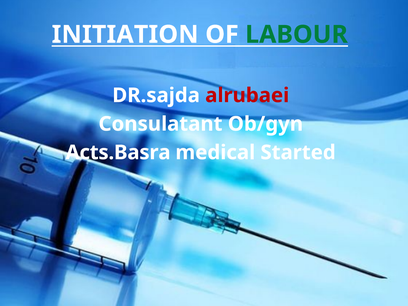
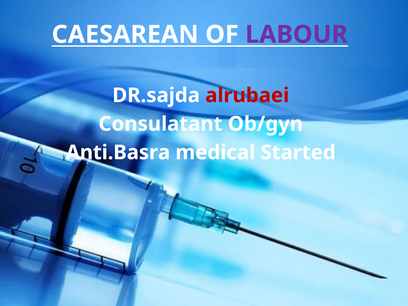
INITIATION: INITIATION -> CAESAREAN
LABOUR colour: green -> purple
Acts.Basra: Acts.Basra -> Anti.Basra
